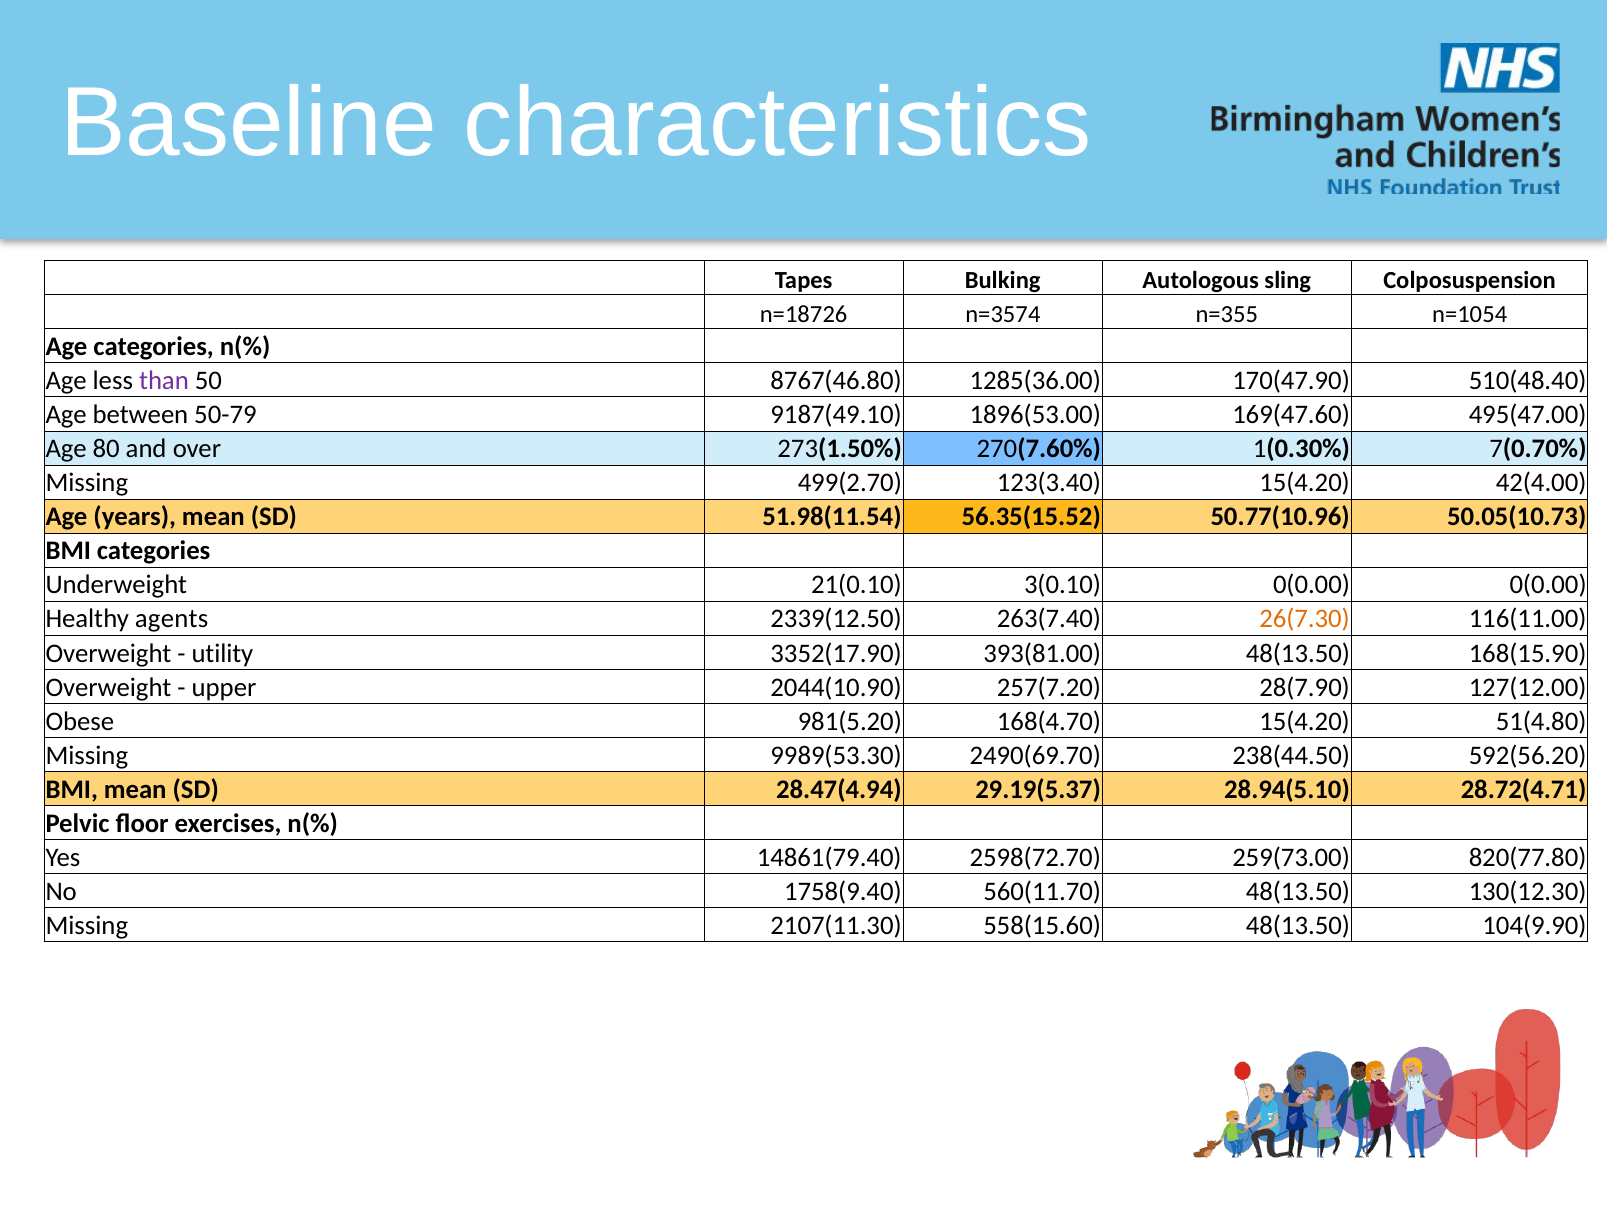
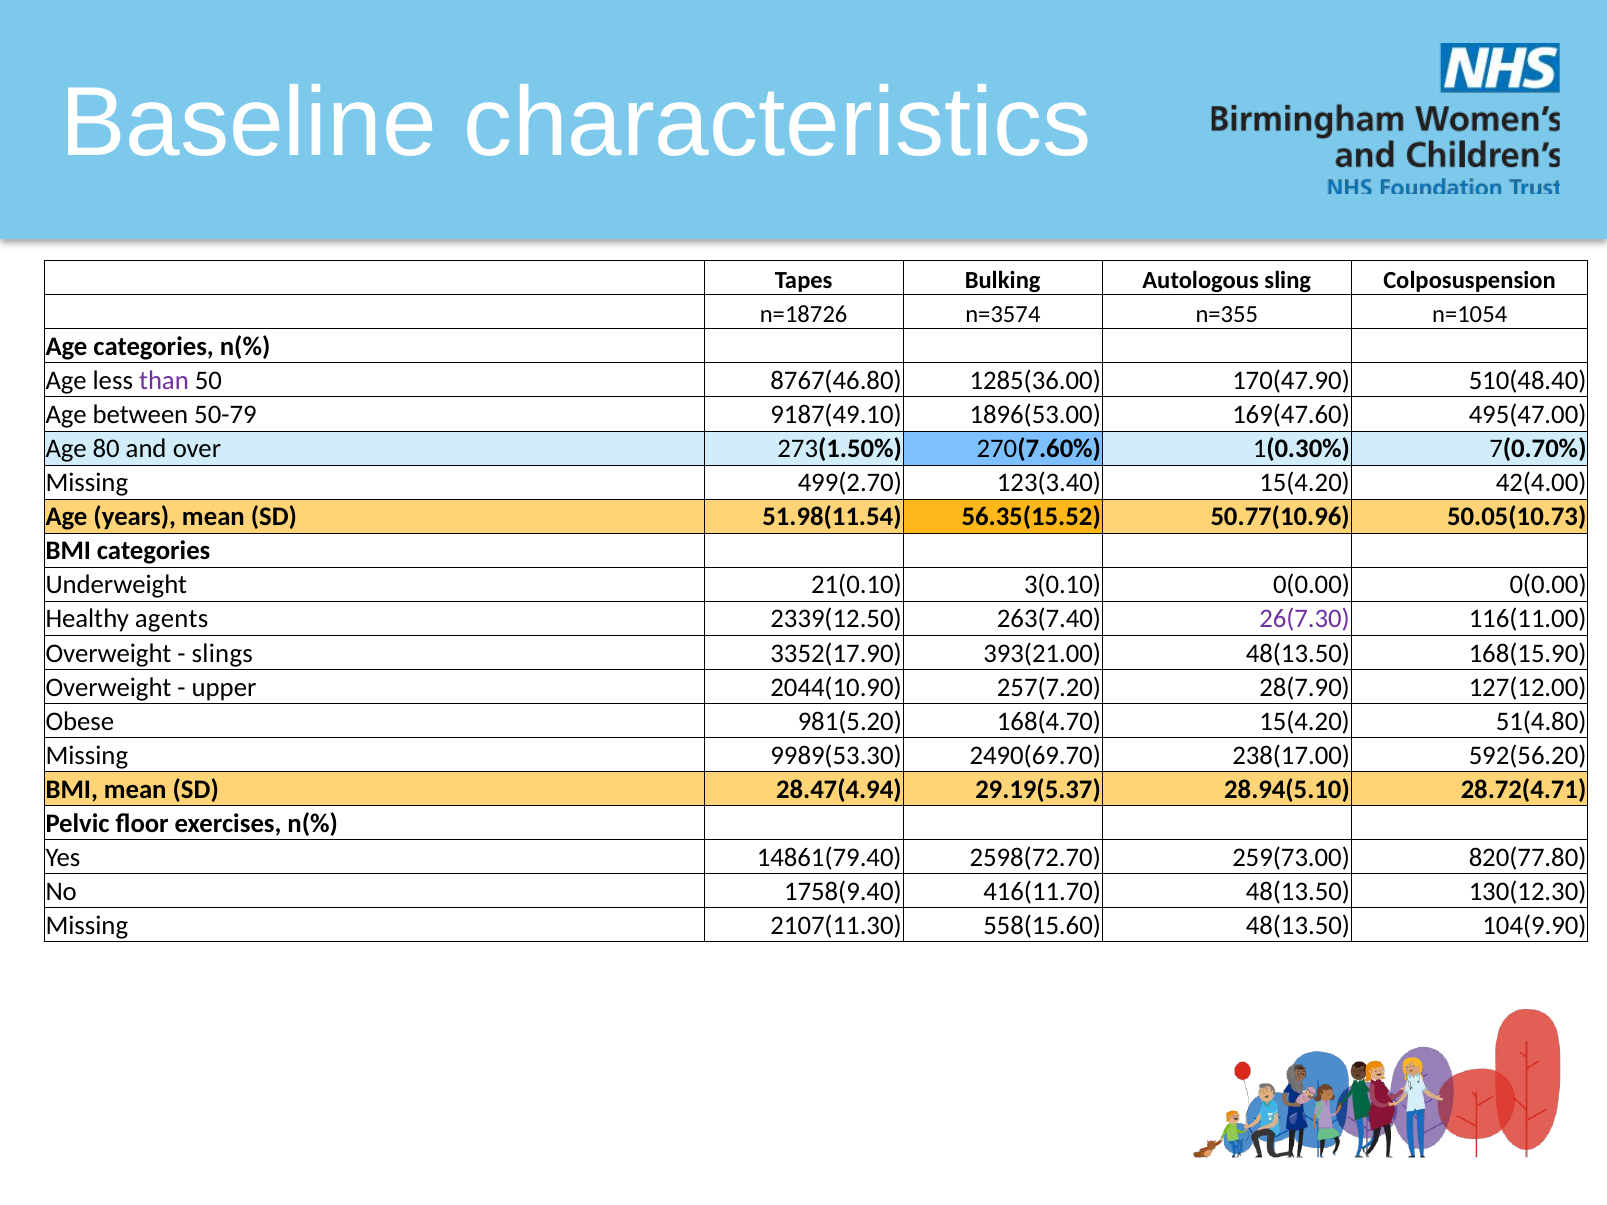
26(7.30 colour: orange -> purple
utility: utility -> slings
393(81.00: 393(81.00 -> 393(21.00
238(44.50: 238(44.50 -> 238(17.00
560(11.70: 560(11.70 -> 416(11.70
